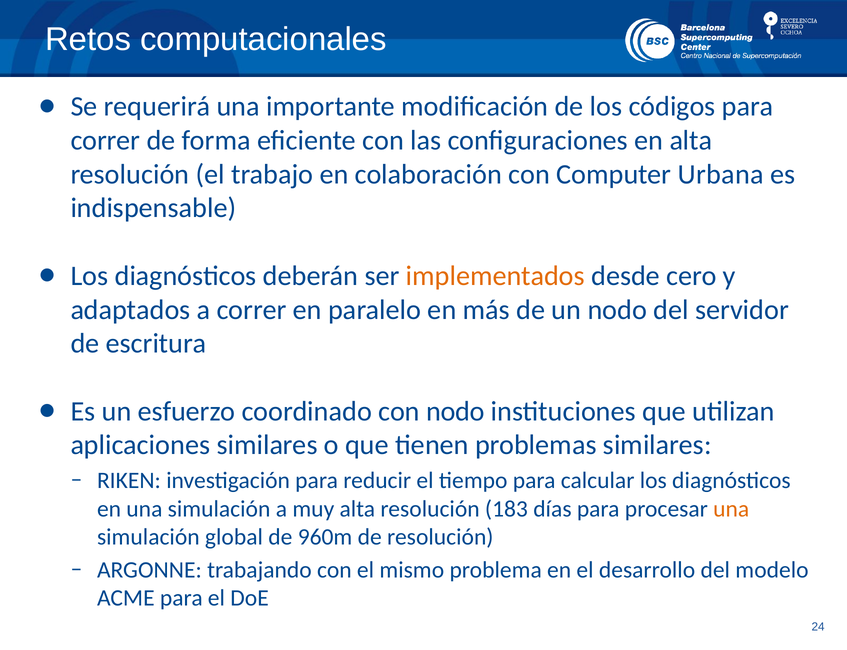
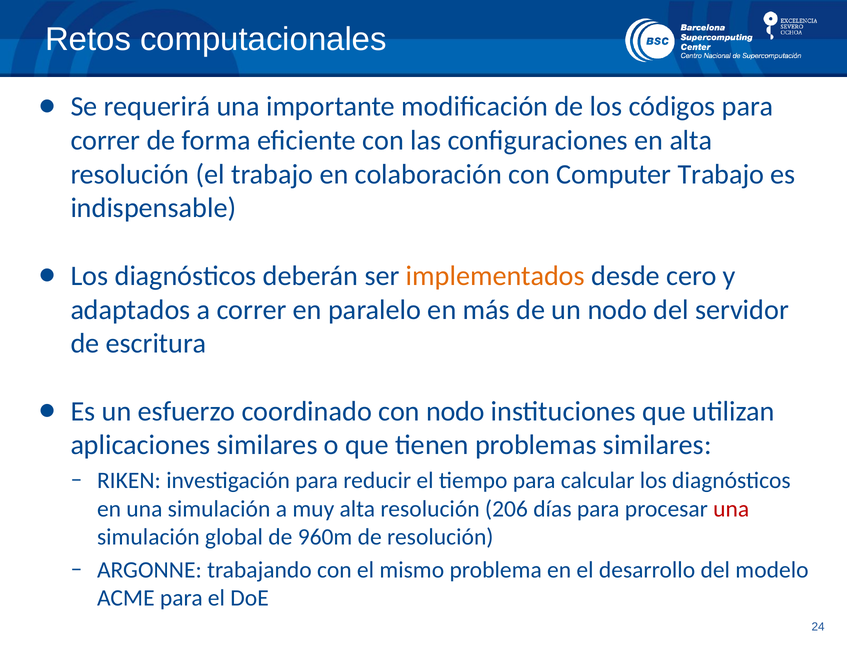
Computer Urbana: Urbana -> Trabajo
183: 183 -> 206
una at (731, 509) colour: orange -> red
